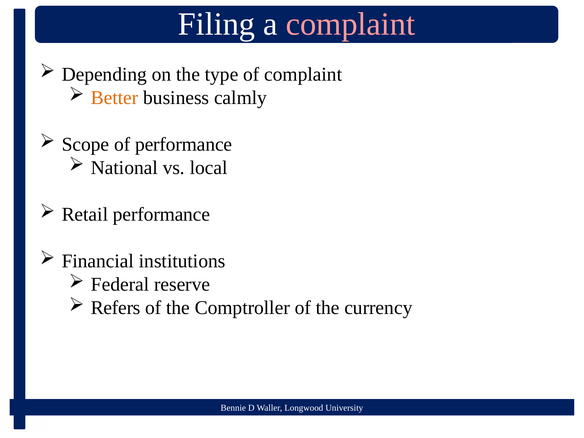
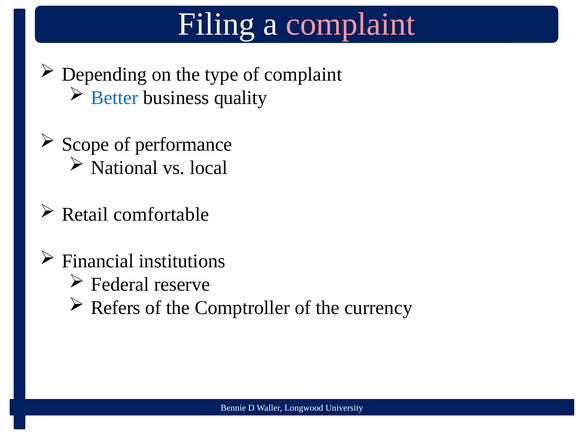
Better colour: orange -> blue
calmly: calmly -> quality
Retail performance: performance -> comfortable
